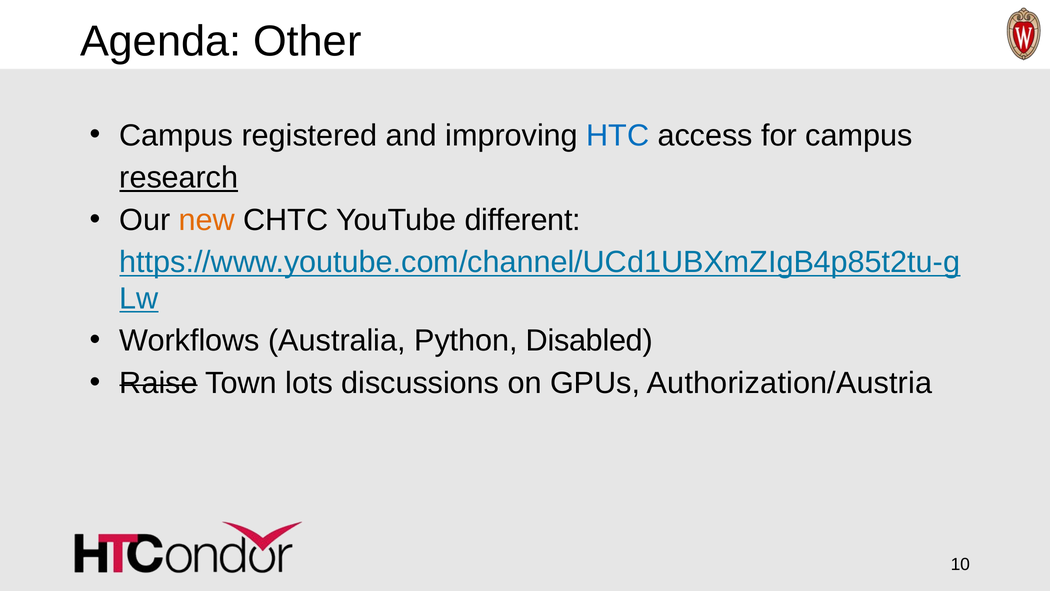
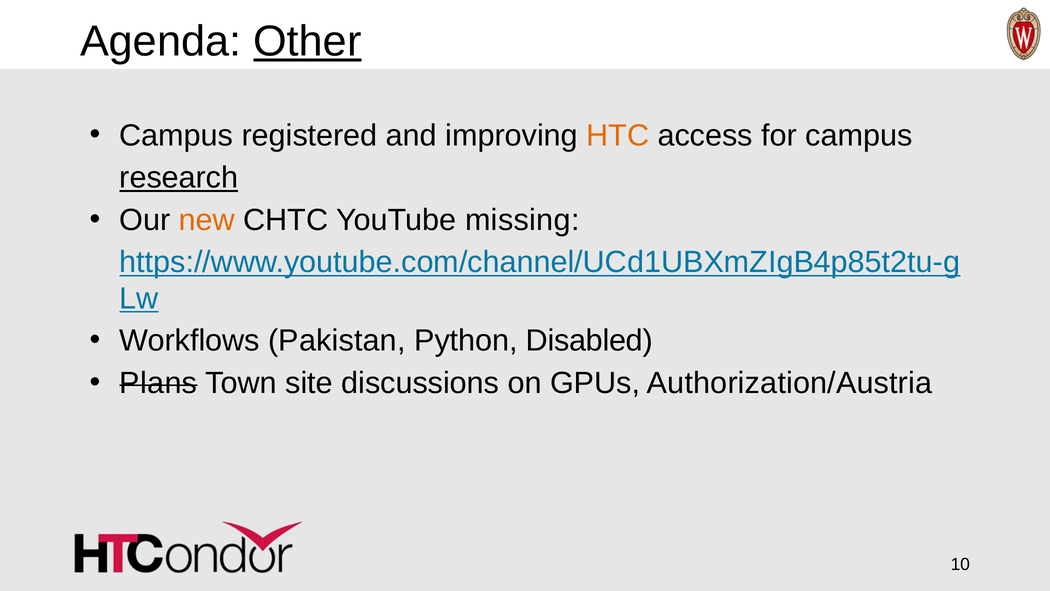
Other underline: none -> present
HTC colour: blue -> orange
different: different -> missing
Australia: Australia -> Pakistan
Raise: Raise -> Plans
lots: lots -> site
